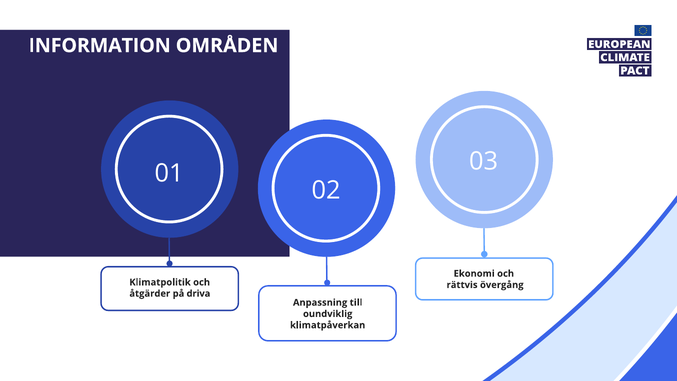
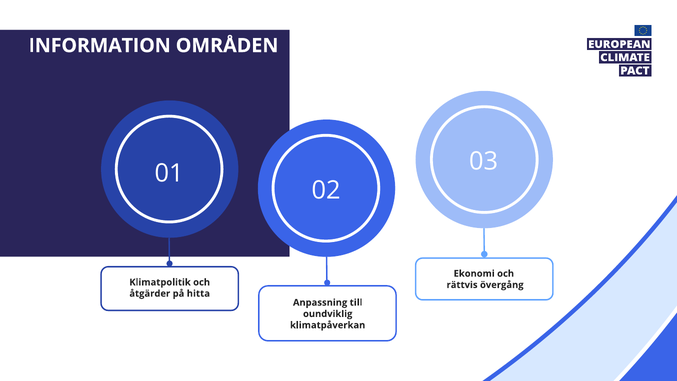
driva: driva -> hitta
